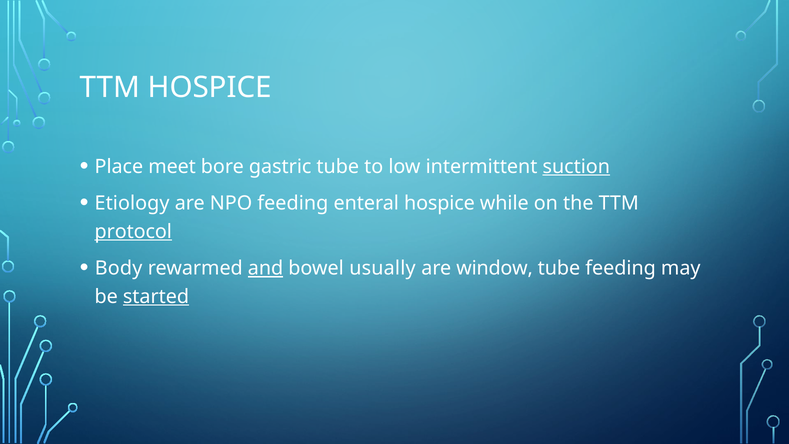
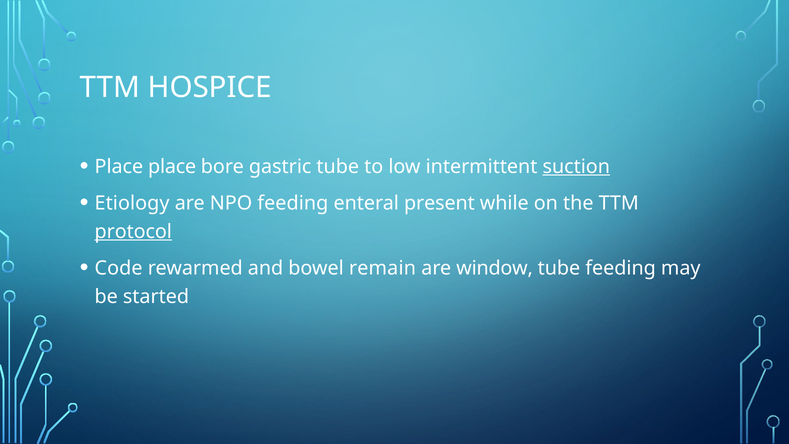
Place meet: meet -> place
enteral hospice: hospice -> present
Body: Body -> Code
and underline: present -> none
usually: usually -> remain
started underline: present -> none
